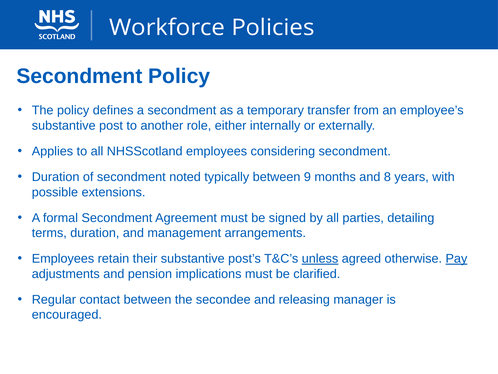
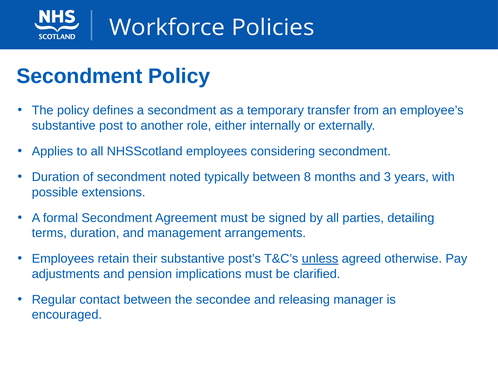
9: 9 -> 8
8: 8 -> 3
Pay underline: present -> none
